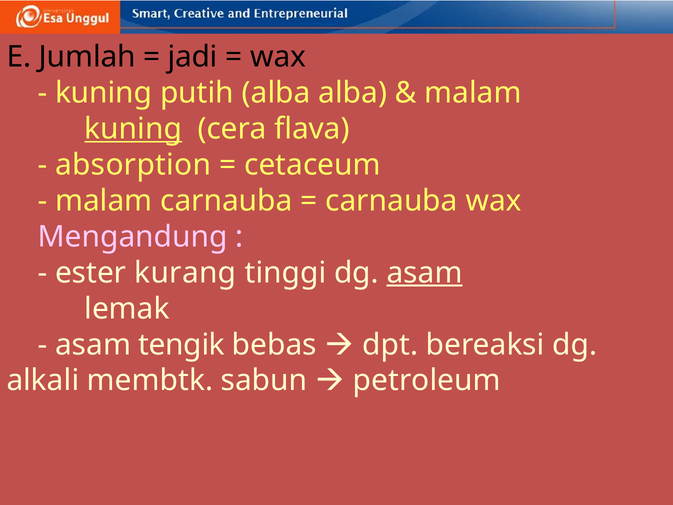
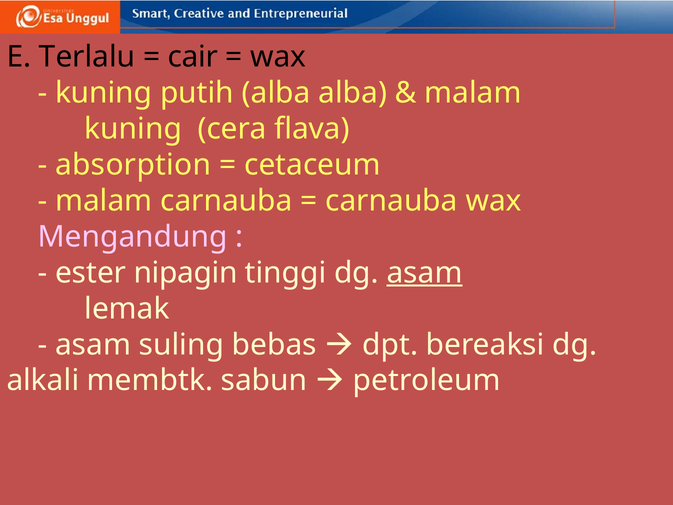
Jumlah: Jumlah -> Terlalu
jadi: jadi -> cair
kuning at (133, 129) underline: present -> none
kurang: kurang -> nipagin
tengik: tengik -> suling
